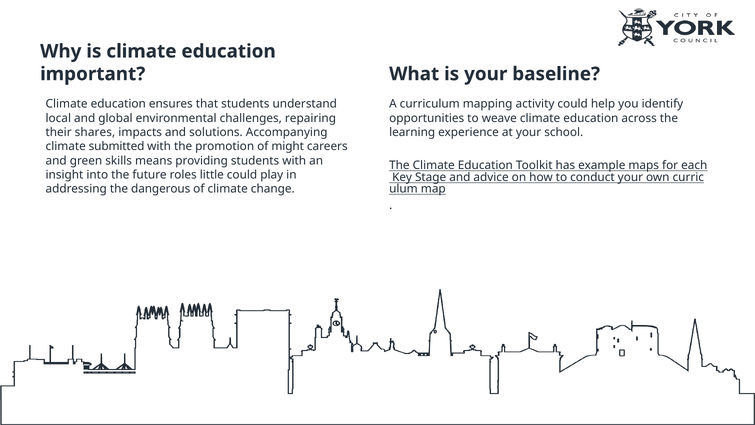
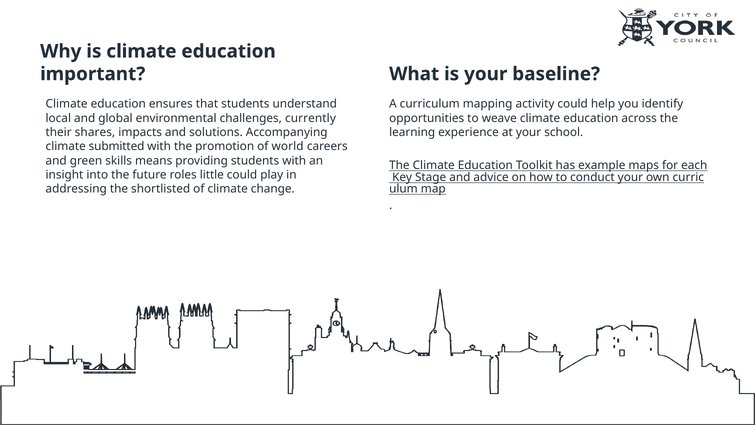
repairing: repairing -> currently
might: might -> world
dangerous: dangerous -> shortlisted
